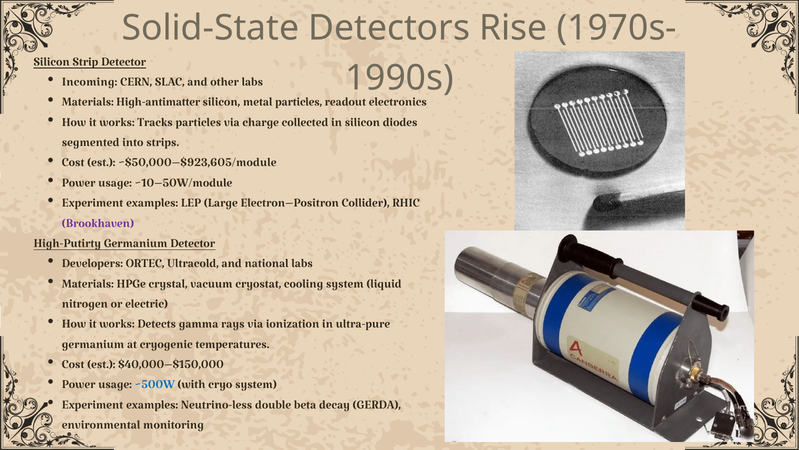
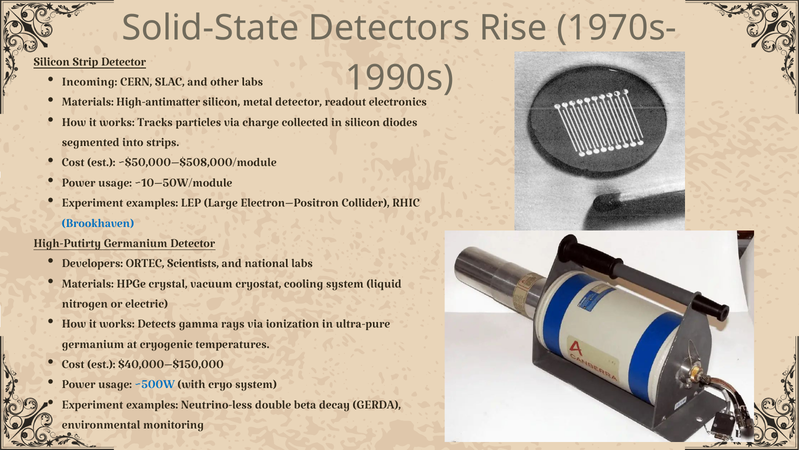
metal particles: particles -> detector
~$50,000–$923,605/module: ~$50,000–$923,605/module -> ~$50,000–$508,000/module
Brookhaven colour: purple -> blue
Ultracold: Ultracold -> Scientists
